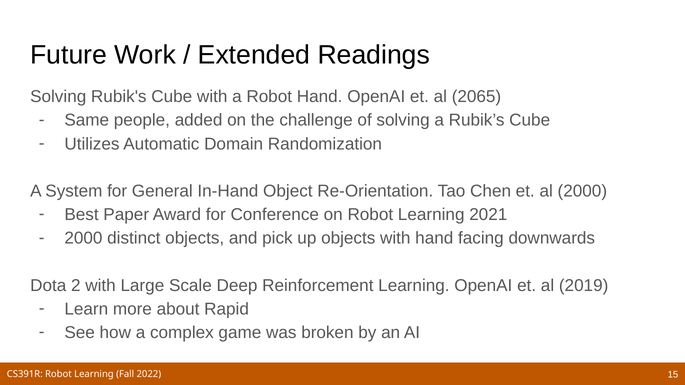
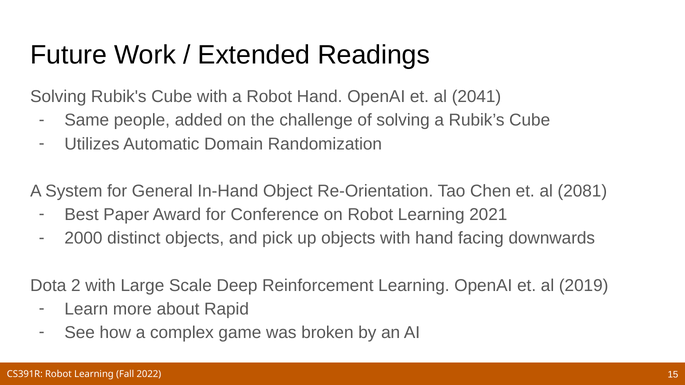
2065: 2065 -> 2041
al 2000: 2000 -> 2081
